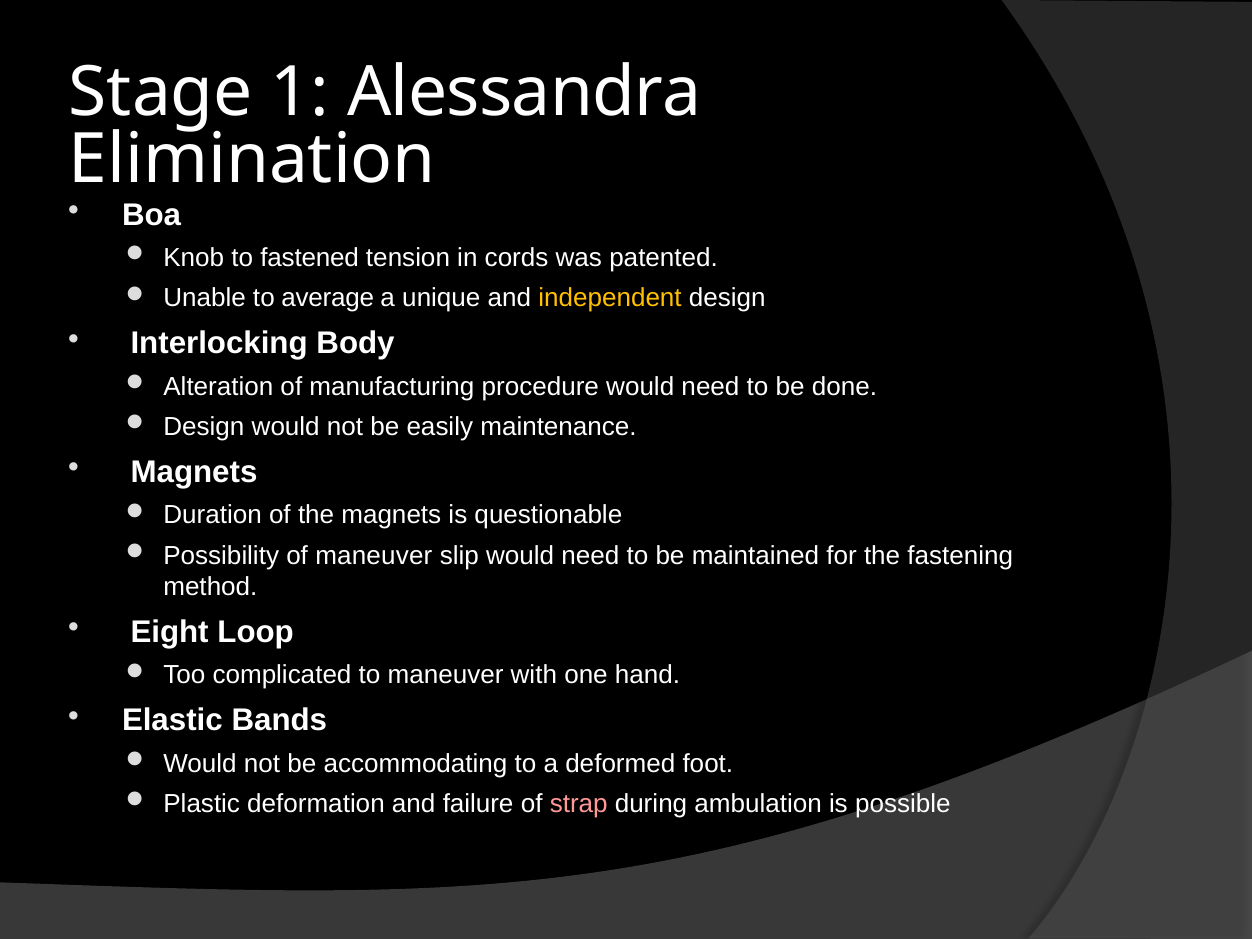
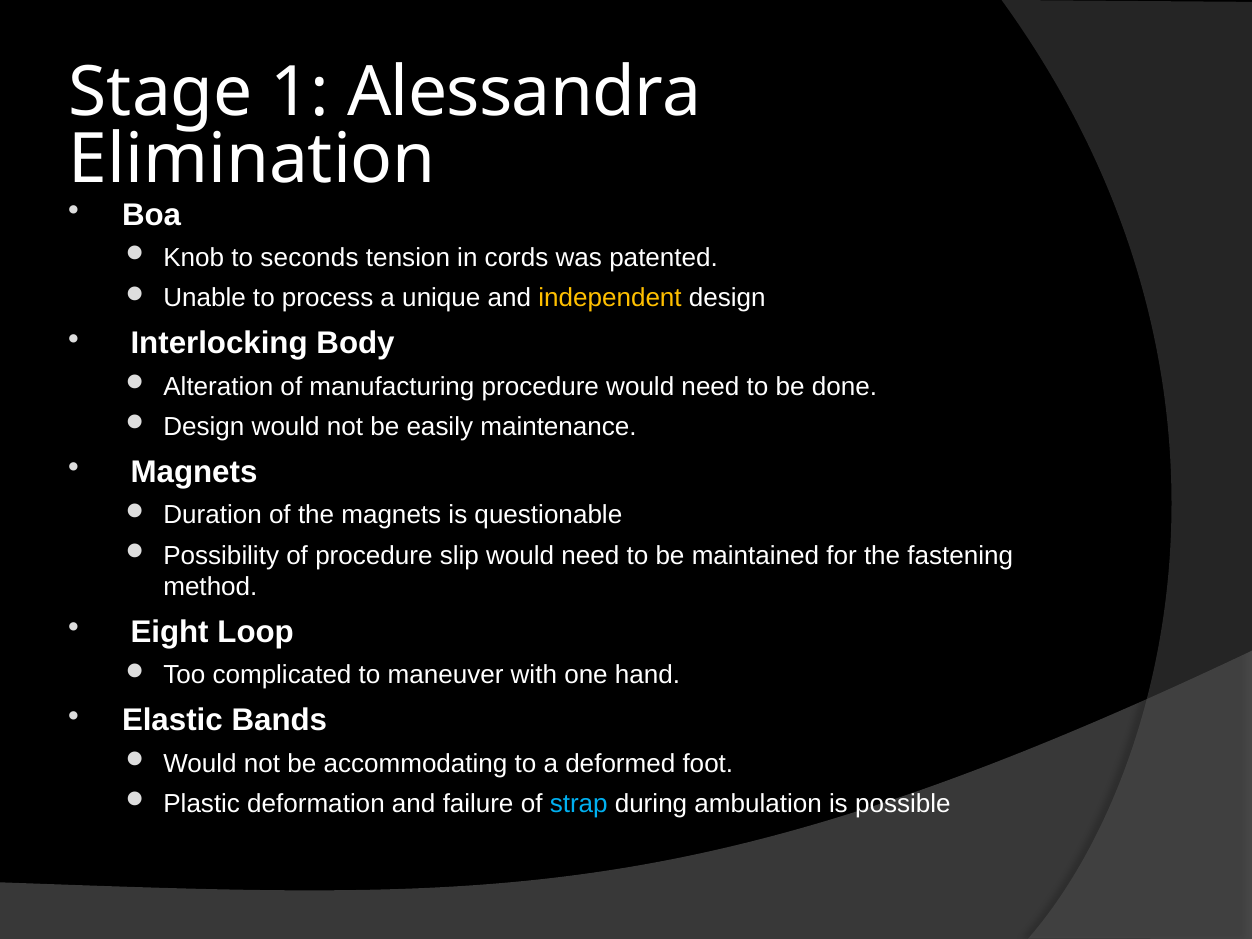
fastened: fastened -> seconds
average: average -> process
of maneuver: maneuver -> procedure
strap colour: pink -> light blue
